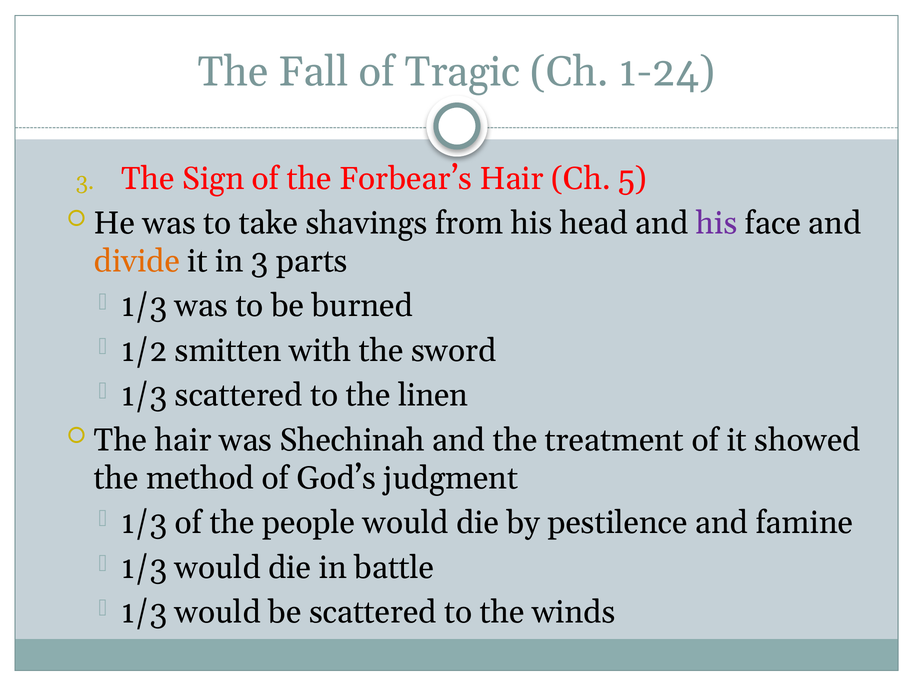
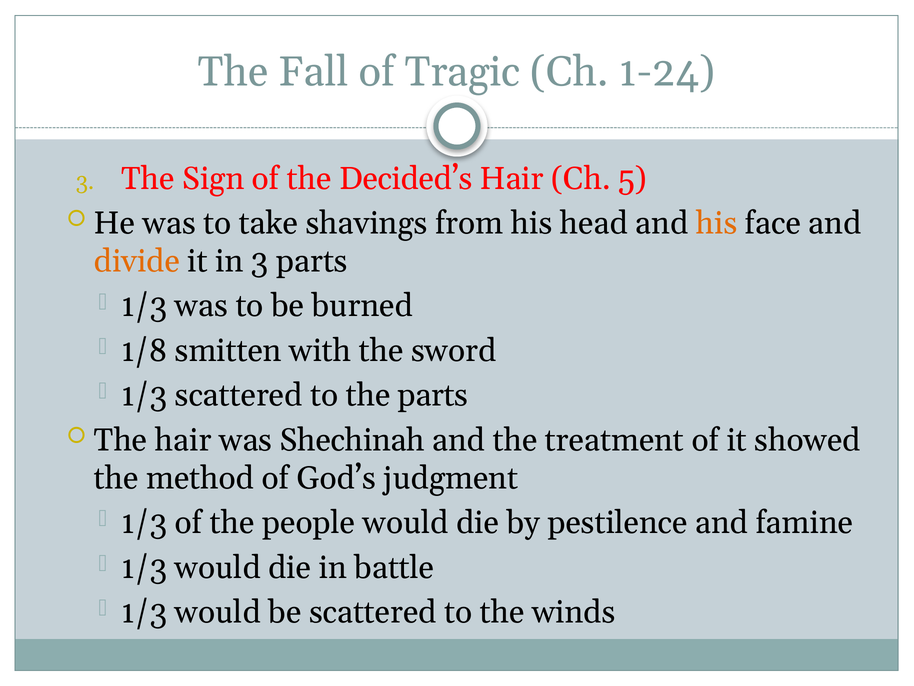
Forbear’s: Forbear’s -> Decided’s
his at (717, 223) colour: purple -> orange
1/2: 1/2 -> 1/8
the linen: linen -> parts
